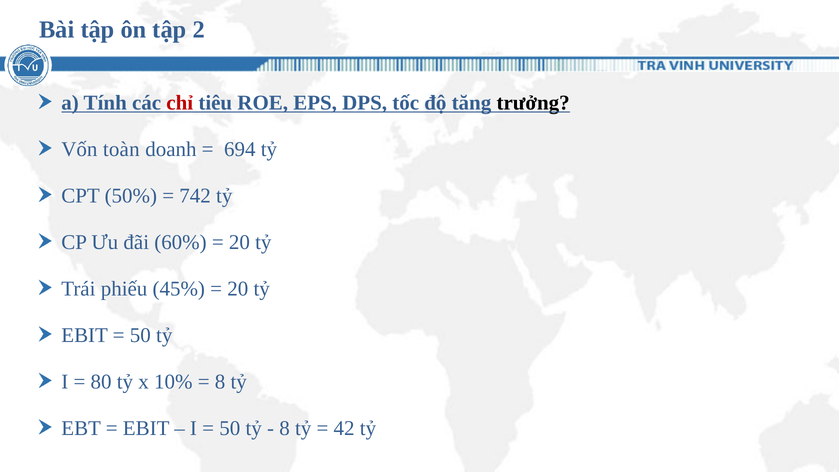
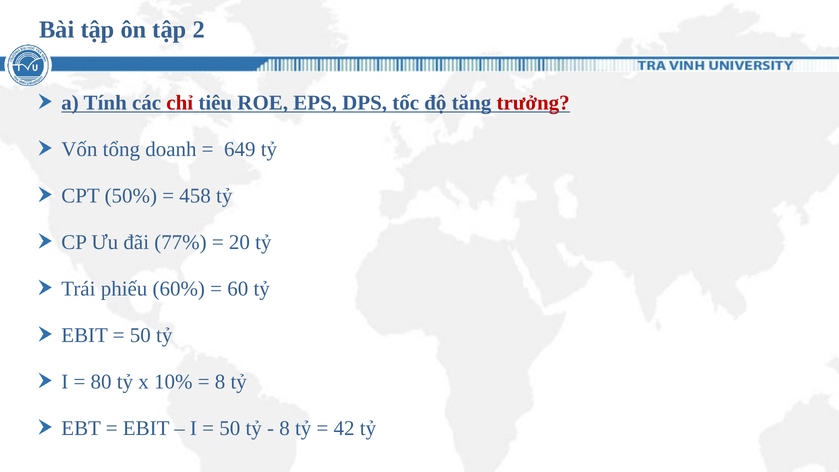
trưởng colour: black -> red
toàn: toàn -> tổng
694: 694 -> 649
742: 742 -> 458
60%: 60% -> 77%
45%: 45% -> 60%
20 at (238, 289): 20 -> 60
